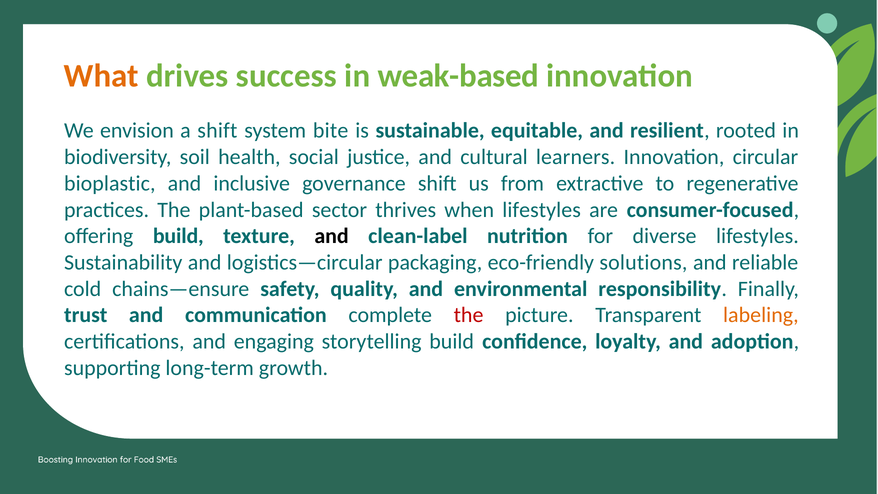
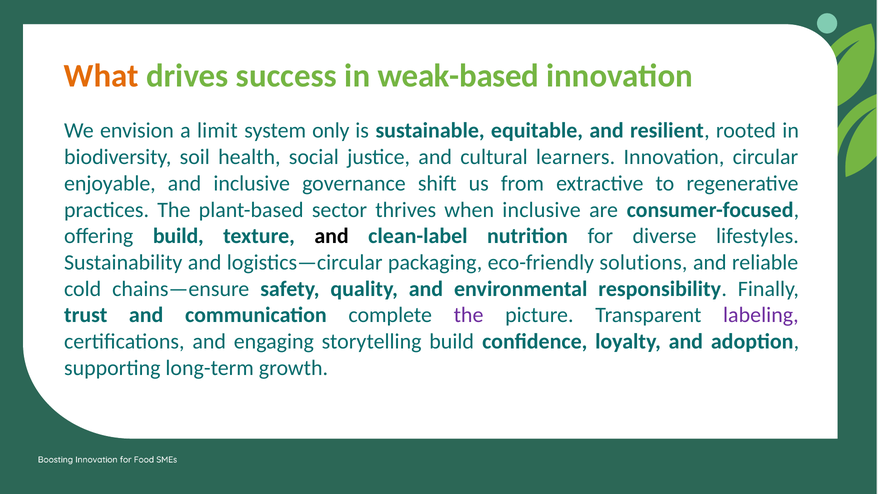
a shift: shift -> limit
bite: bite -> only
bioplastic: bioplastic -> enjoyable
when lifestyles: lifestyles -> inclusive
the at (469, 315) colour: red -> purple
labeling colour: orange -> purple
